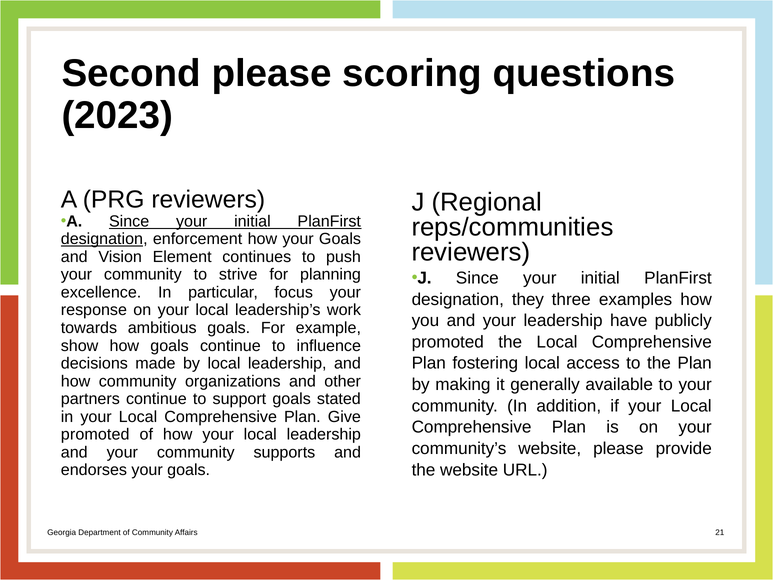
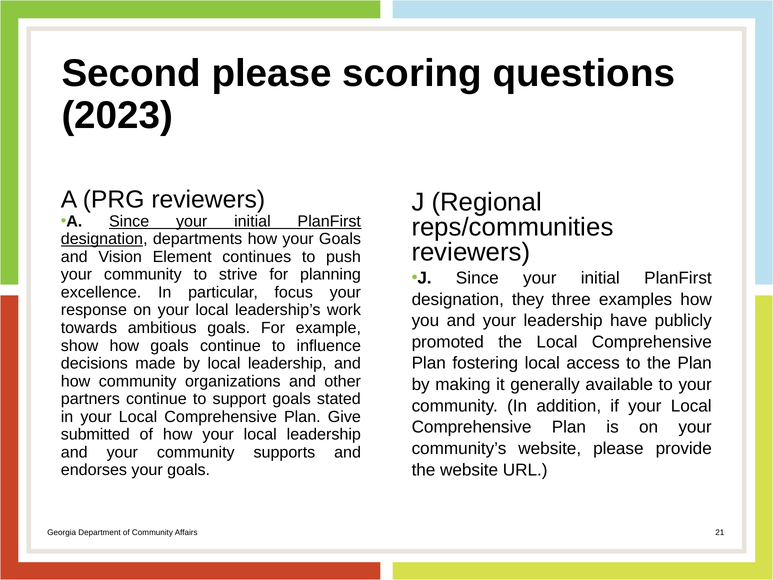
enforcement: enforcement -> departments
promoted at (95, 434): promoted -> submitted
